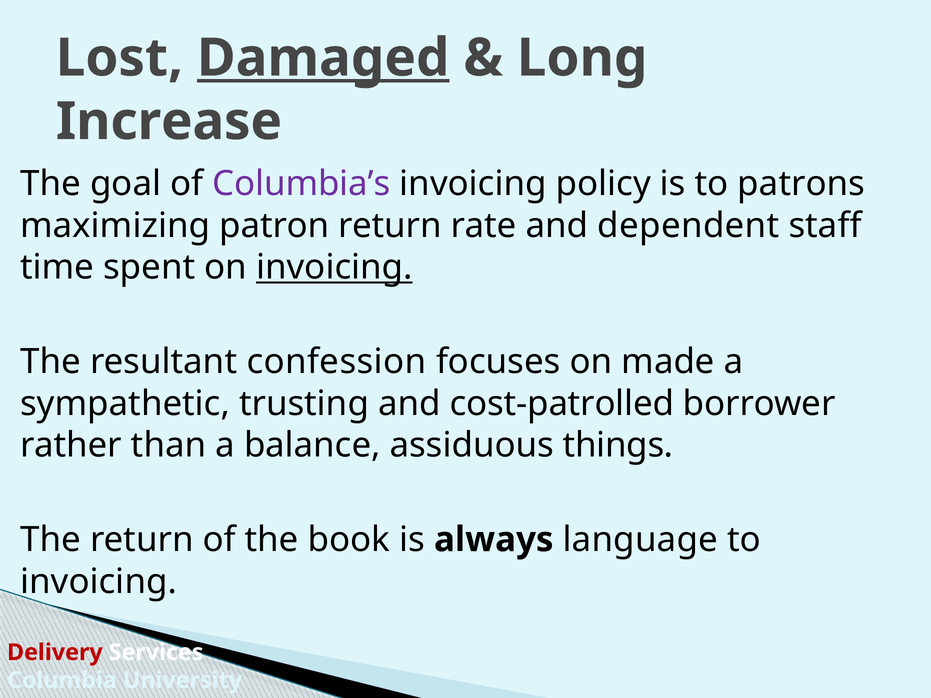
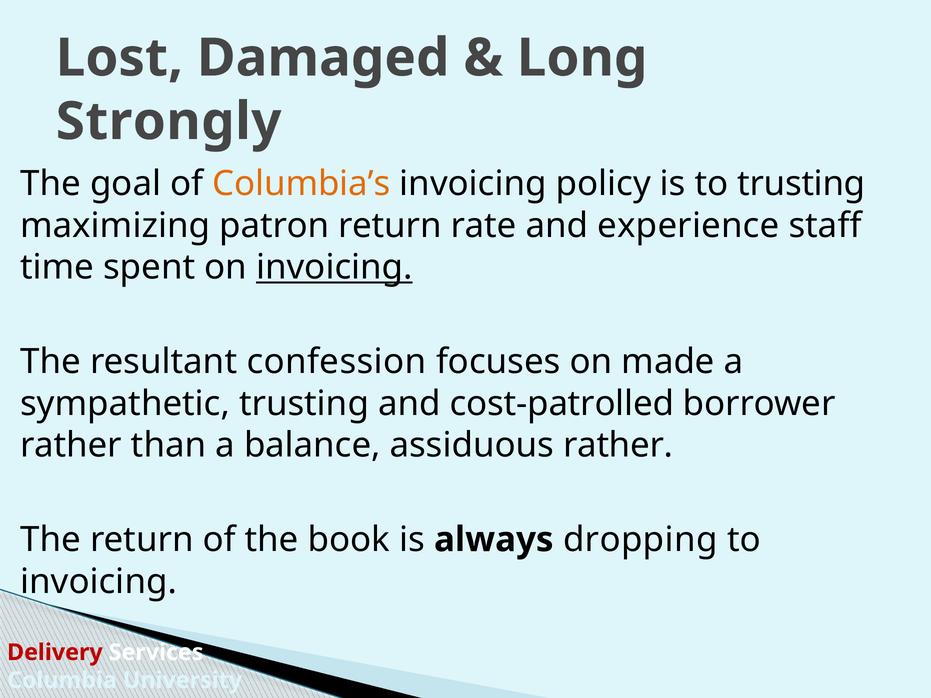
Damaged underline: present -> none
Increase: Increase -> Strongly
Columbia’s colour: purple -> orange
to patrons: patrons -> trusting
dependent: dependent -> experience
assiduous things: things -> rather
language: language -> dropping
